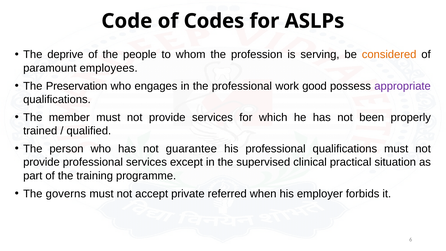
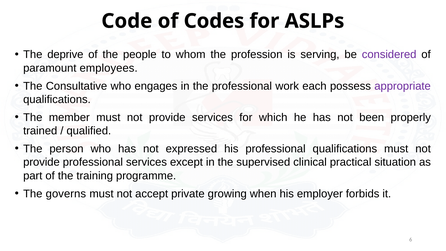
considered colour: orange -> purple
Preservation: Preservation -> Consultative
good: good -> each
guarantee: guarantee -> expressed
referred: referred -> growing
